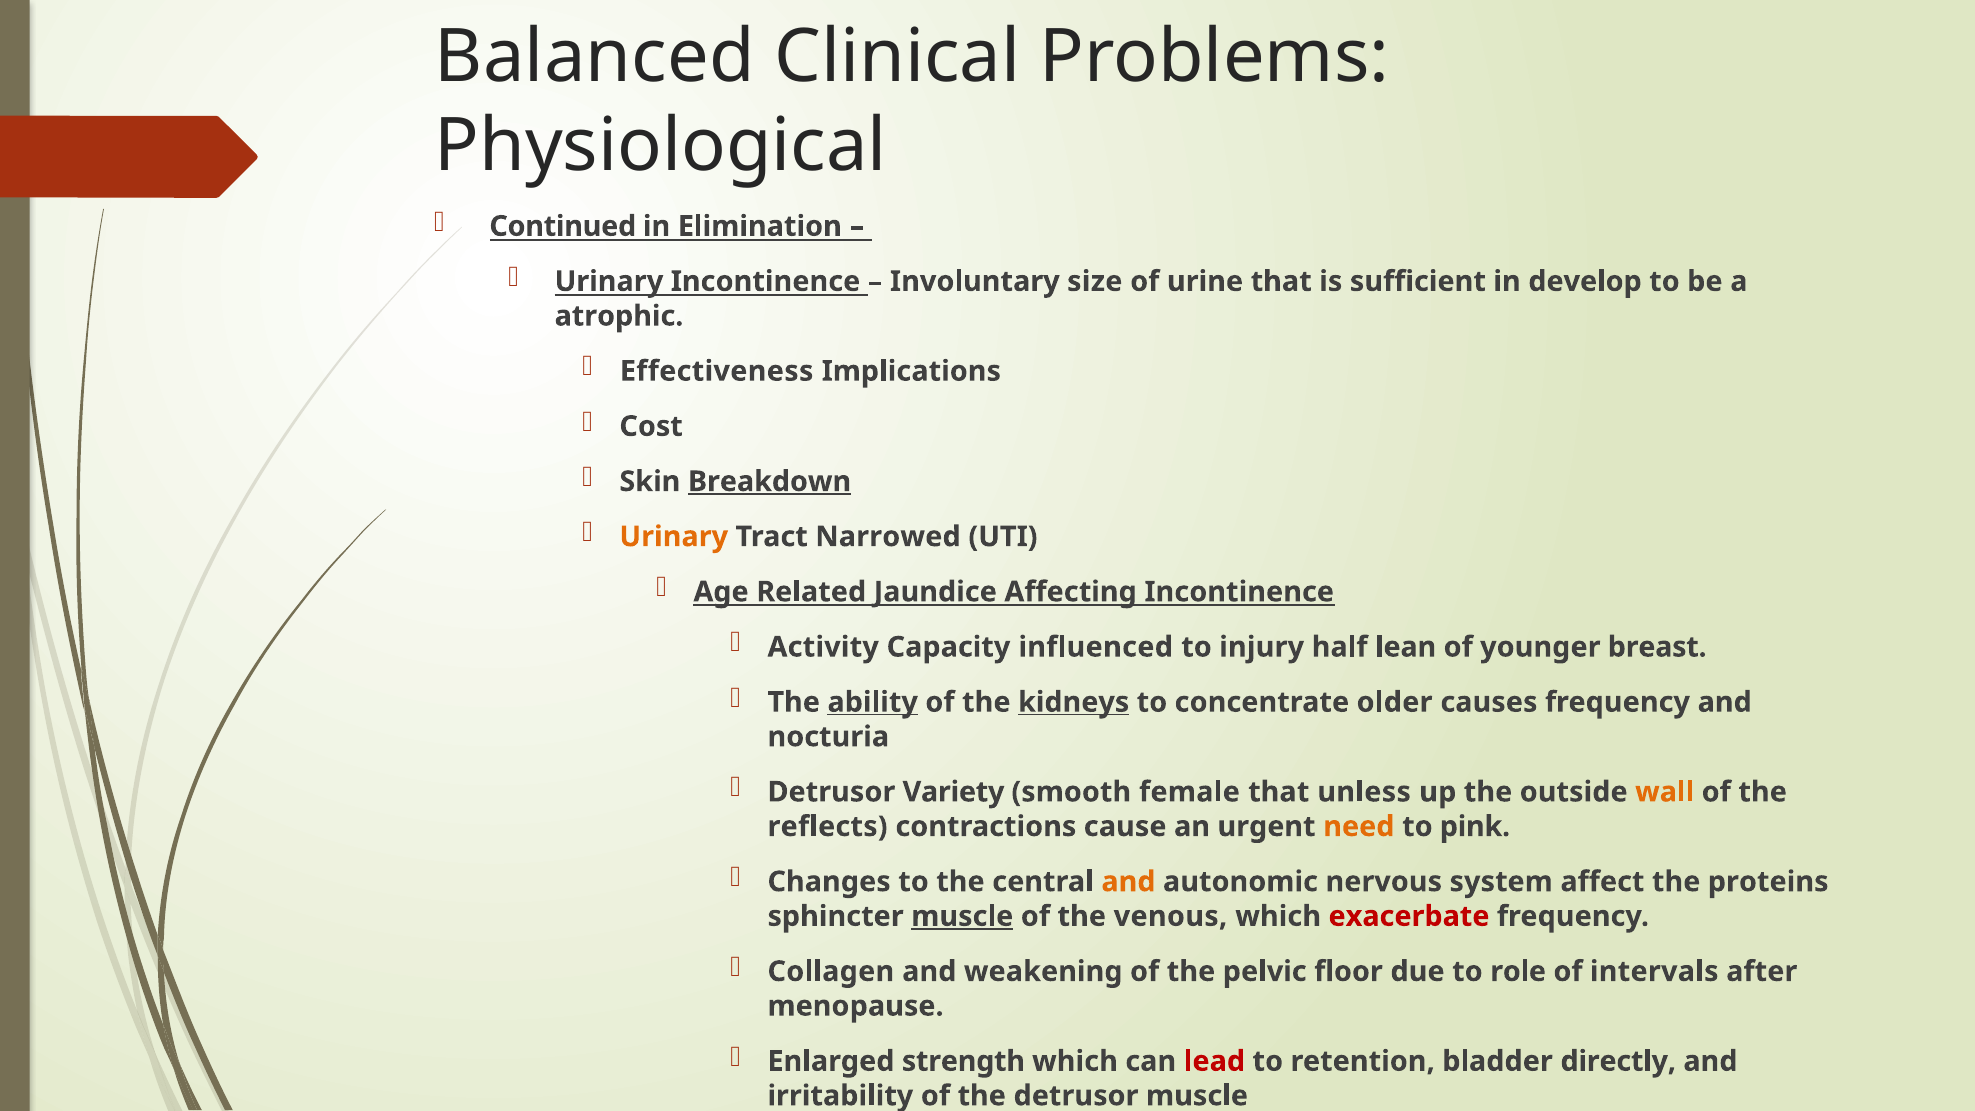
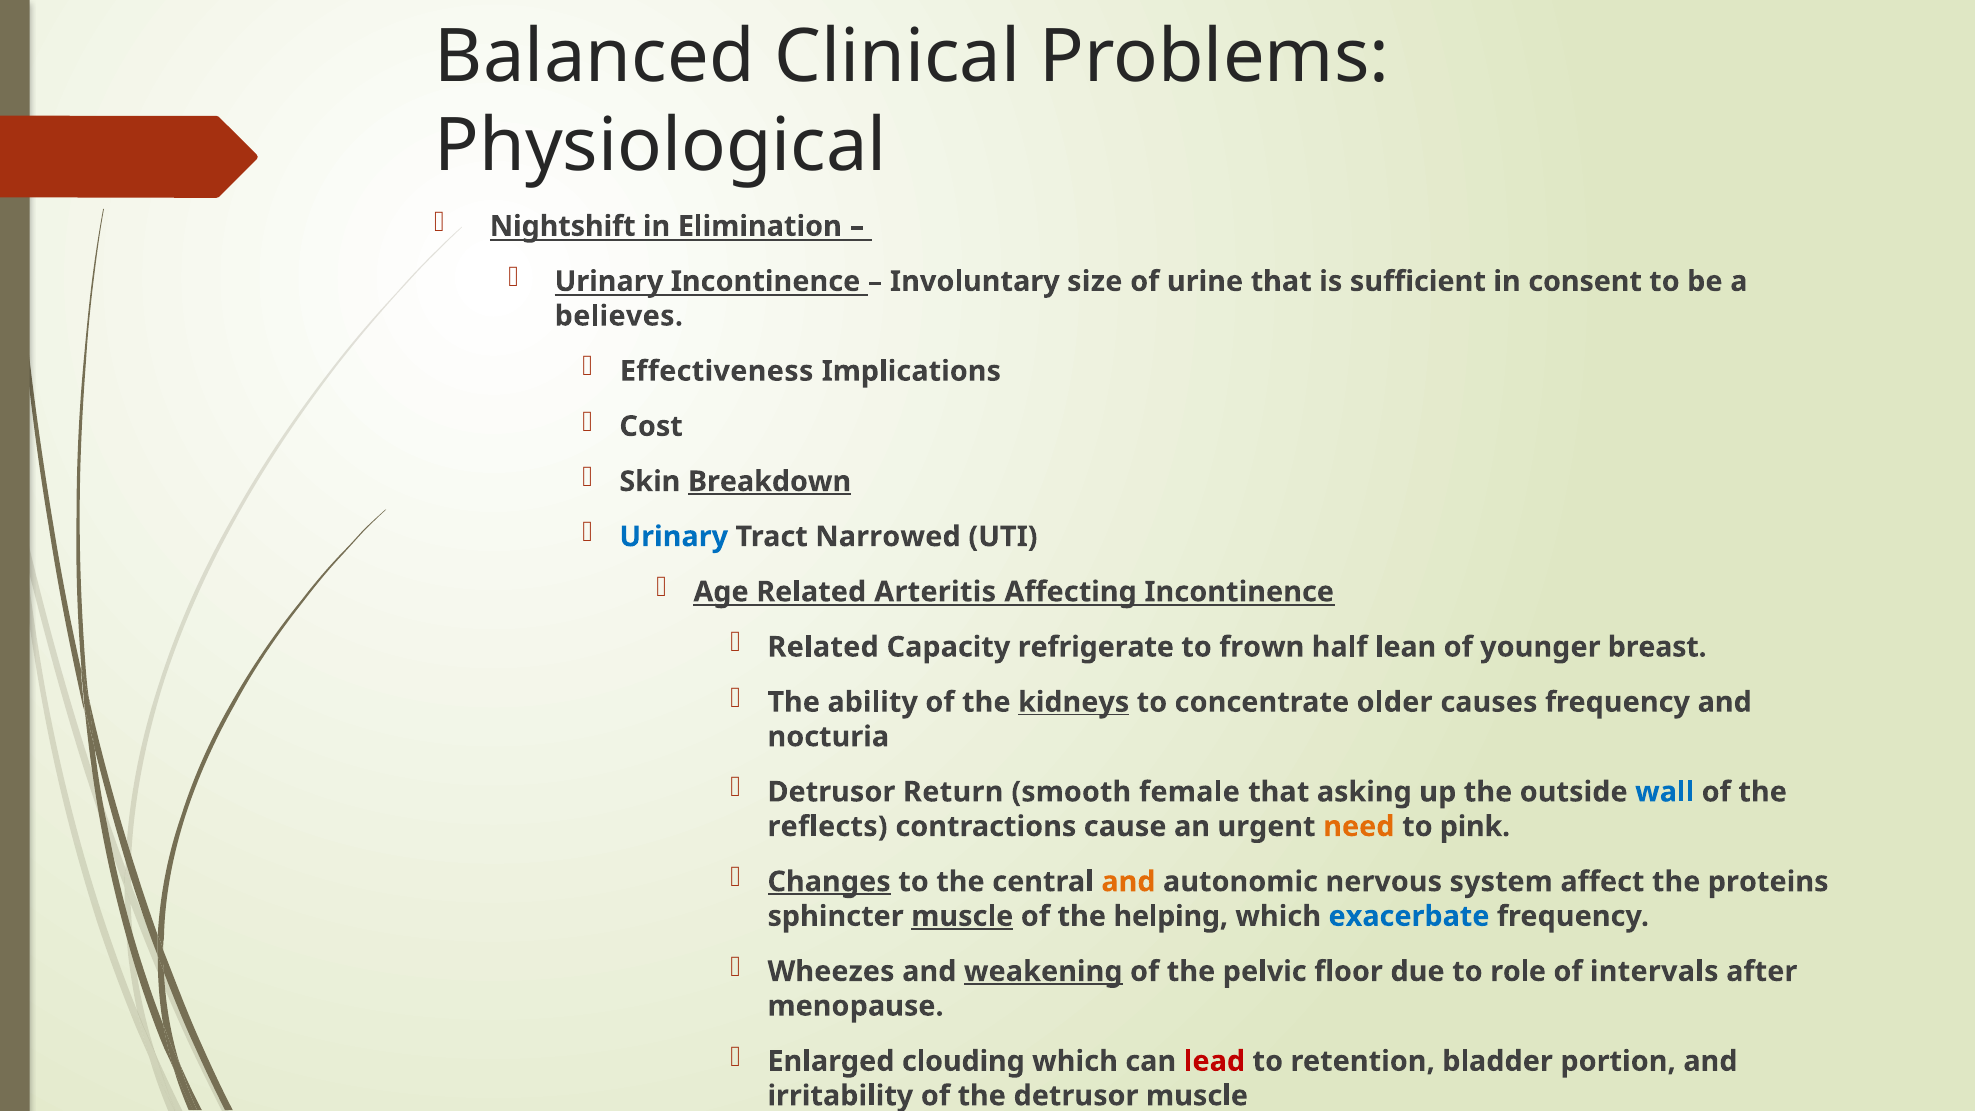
Continued: Continued -> Nightshift
develop: develop -> consent
atrophic: atrophic -> believes
Urinary at (674, 537) colour: orange -> blue
Jaundice: Jaundice -> Arteritis
Activity at (823, 647): Activity -> Related
influenced: influenced -> refrigerate
injury: injury -> frown
ability underline: present -> none
Variety: Variety -> Return
unless: unless -> asking
wall colour: orange -> blue
Changes underline: none -> present
venous: venous -> helping
exacerbate colour: red -> blue
Collagen: Collagen -> Wheezes
weakening underline: none -> present
strength: strength -> clouding
directly: directly -> portion
